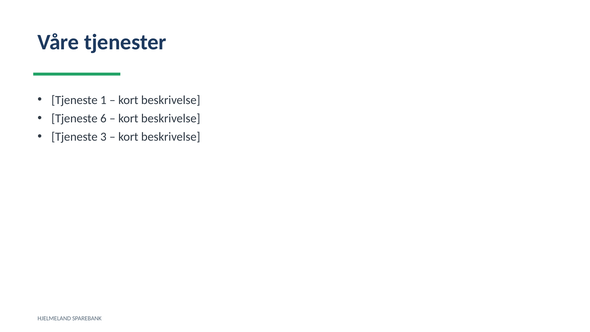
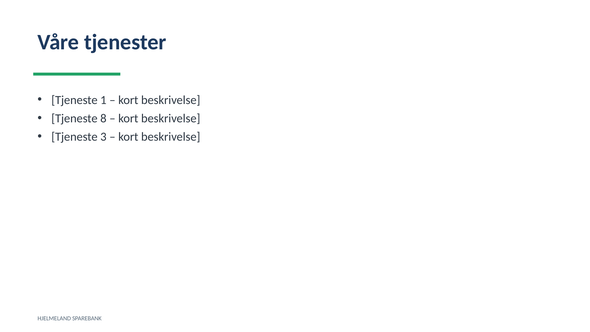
6: 6 -> 8
